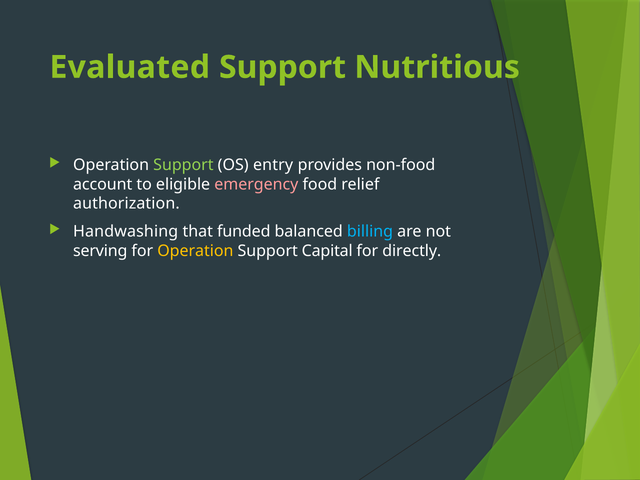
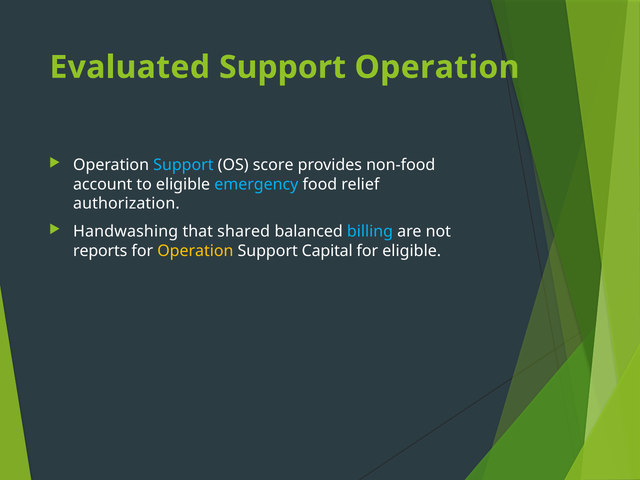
Support Nutritious: Nutritious -> Operation
Support at (183, 165) colour: light green -> light blue
entry: entry -> score
emergency colour: pink -> light blue
funded: funded -> shared
serving: serving -> reports
for directly: directly -> eligible
